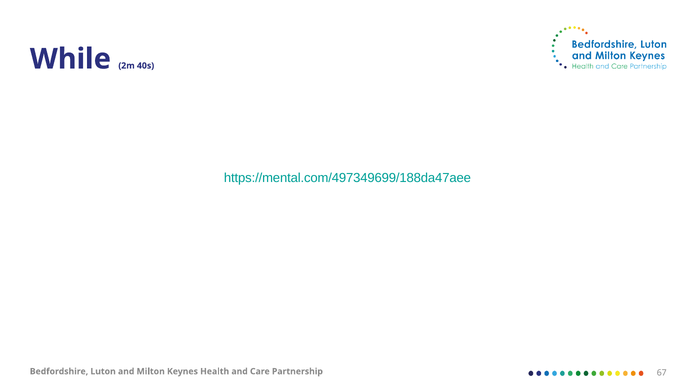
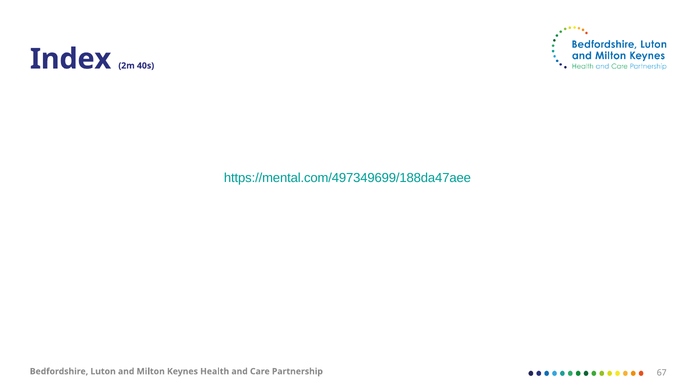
While: While -> Index
